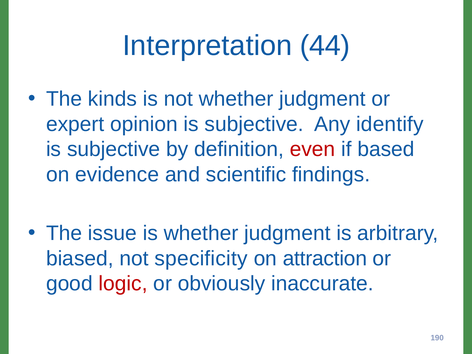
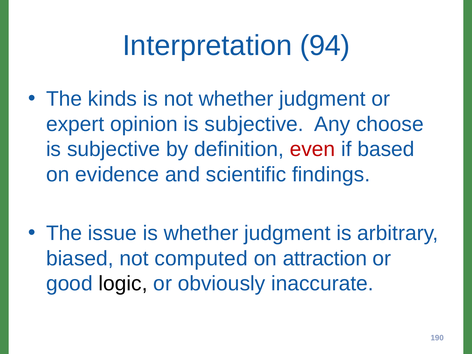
44: 44 -> 94
identify: identify -> choose
specificity: specificity -> computed
logic colour: red -> black
